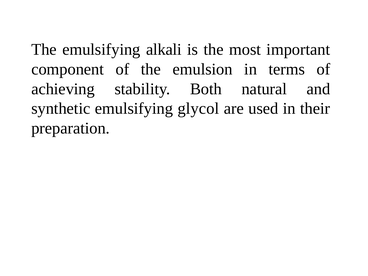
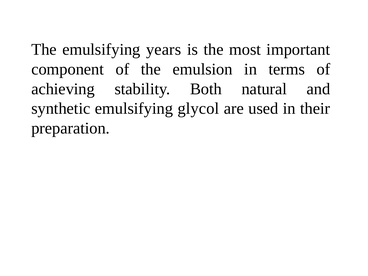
alkali: alkali -> years
